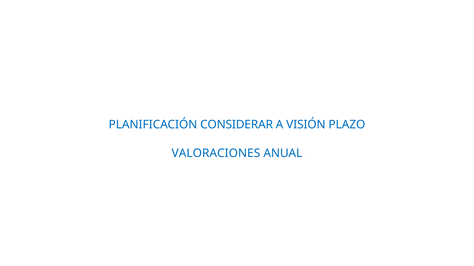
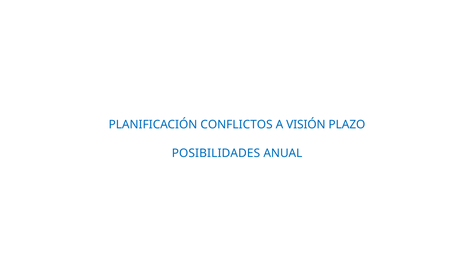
CONSIDERAR: CONSIDERAR -> CONFLICTOS
VALORACIONES: VALORACIONES -> POSIBILIDADES
